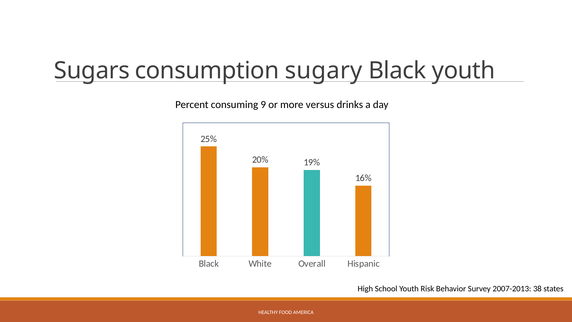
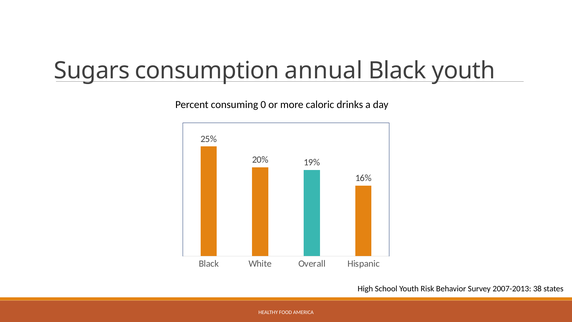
sugary: sugary -> annual
9: 9 -> 0
versus: versus -> caloric
